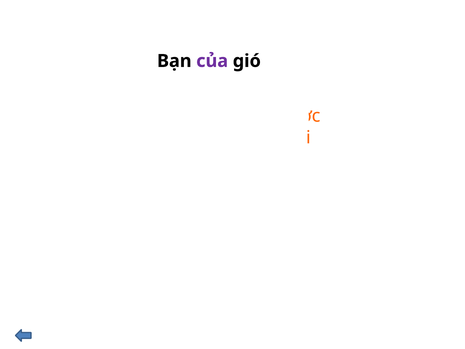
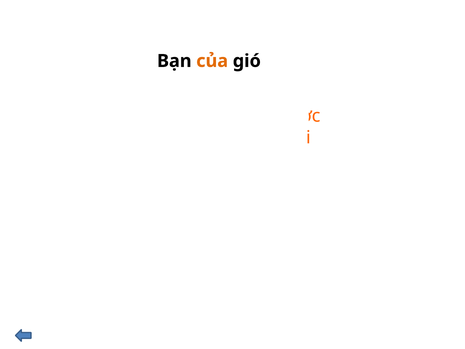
của colour: purple -> orange
